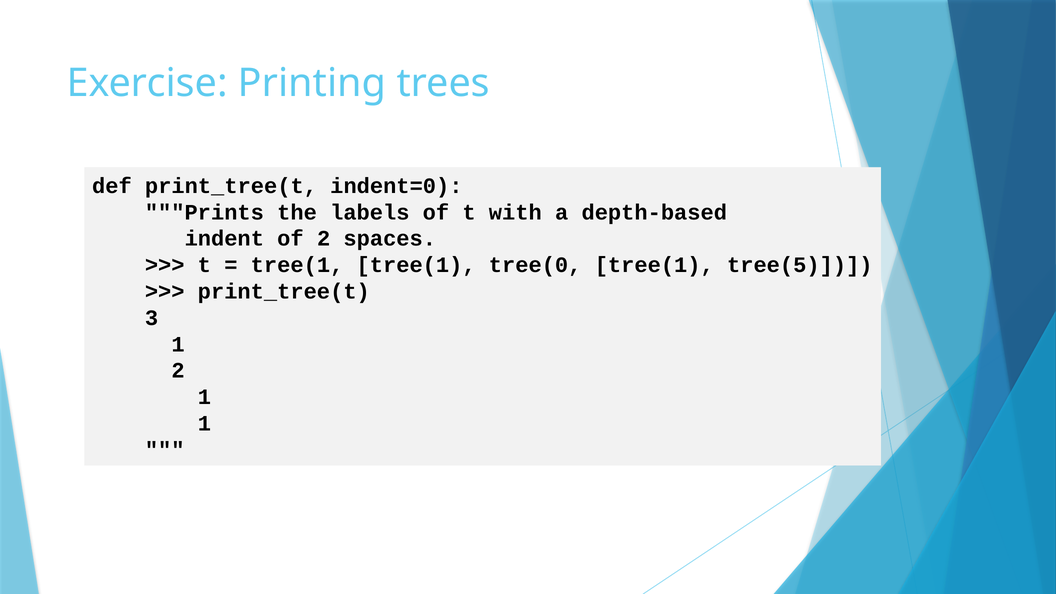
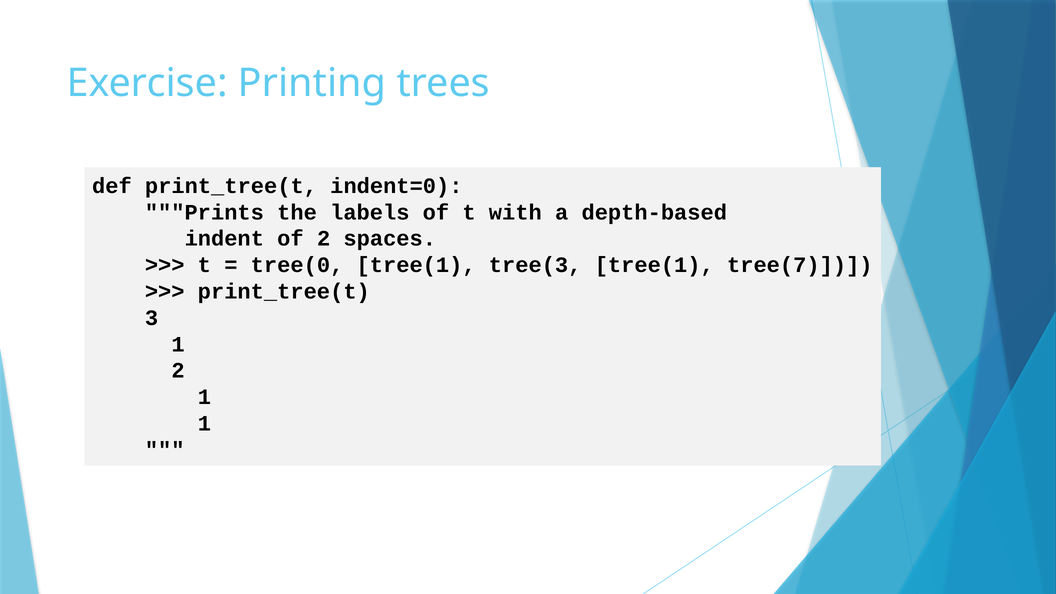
tree(1 at (297, 265): tree(1 -> tree(0
tree(0: tree(0 -> tree(3
tree(5: tree(5 -> tree(7
